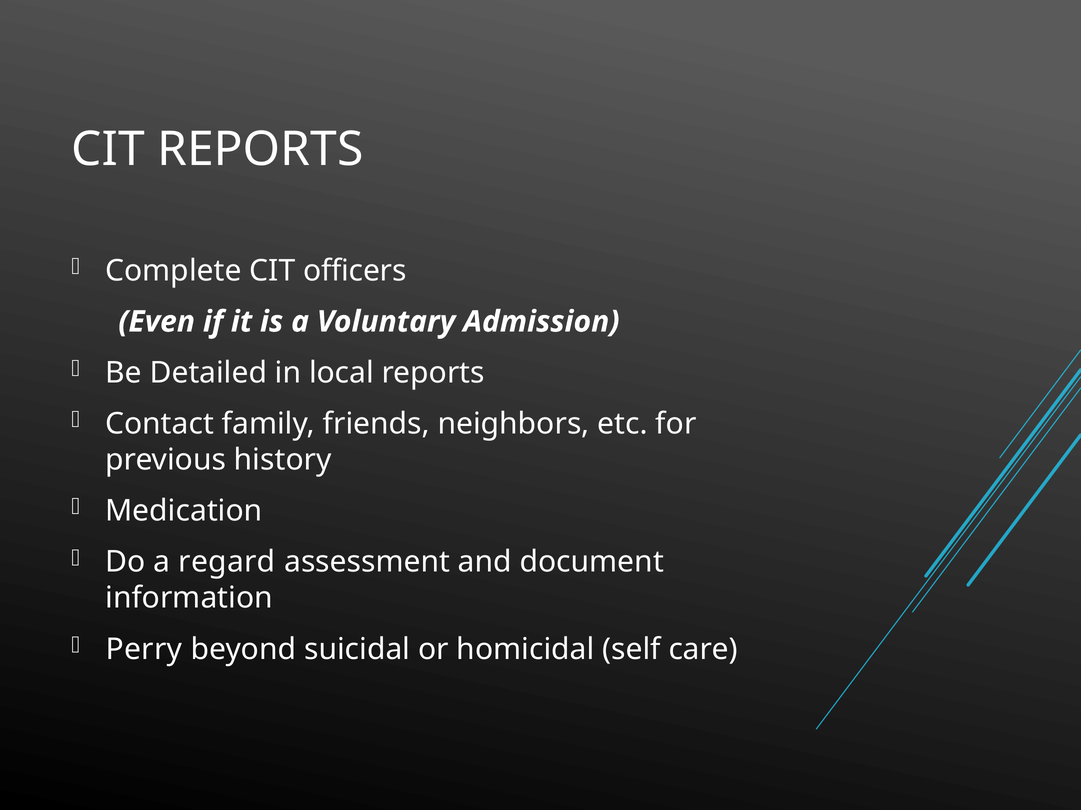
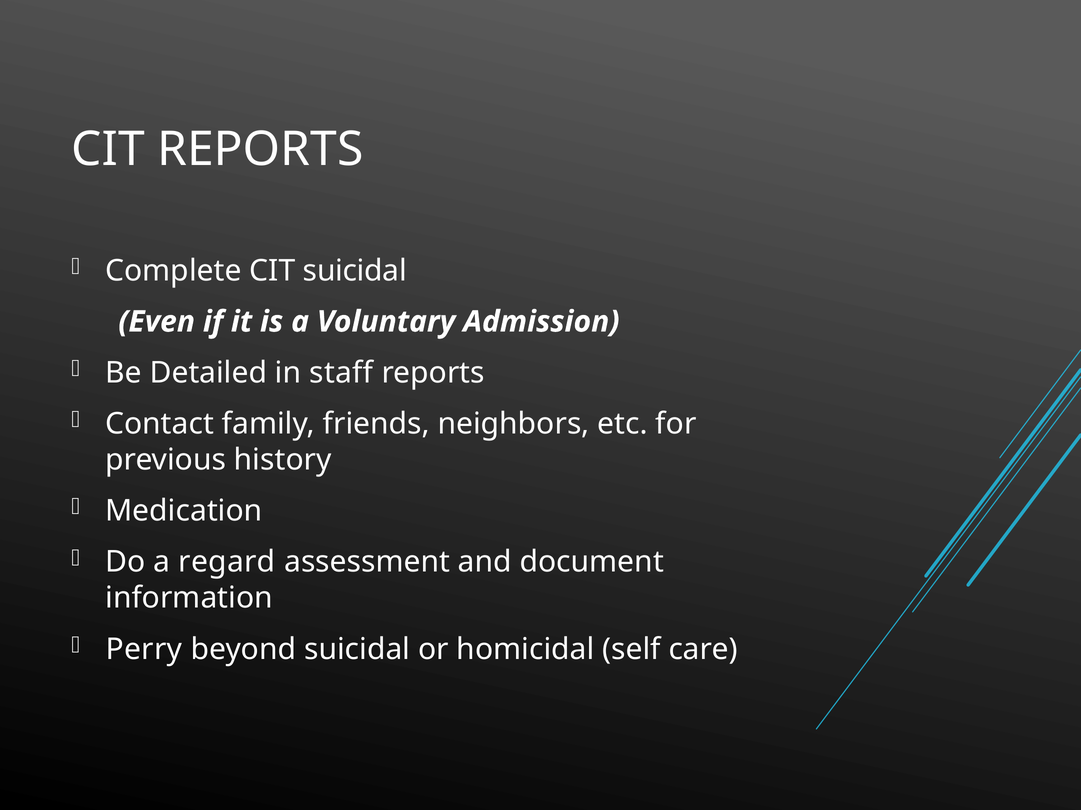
CIT officers: officers -> suicidal
local: local -> staff
